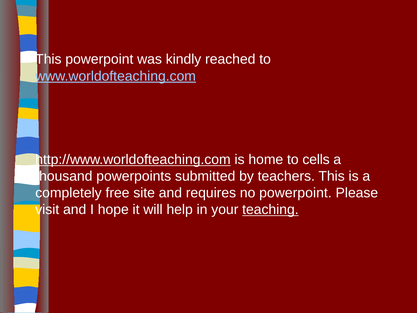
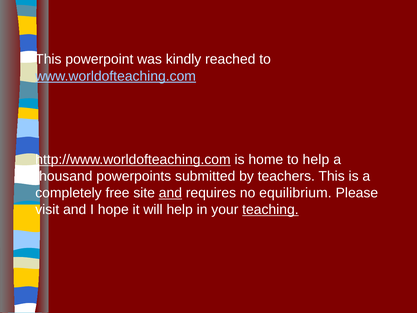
to cells: cells -> help
and at (170, 193) underline: none -> present
no powerpoint: powerpoint -> equilibrium
